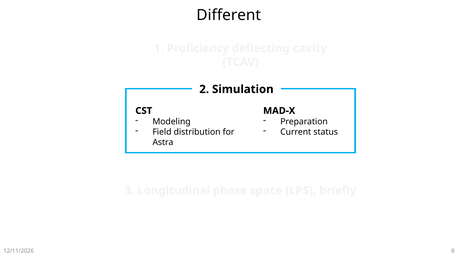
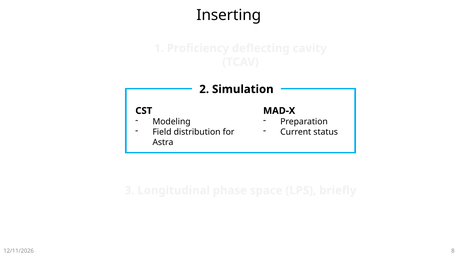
Different: Different -> Inserting
